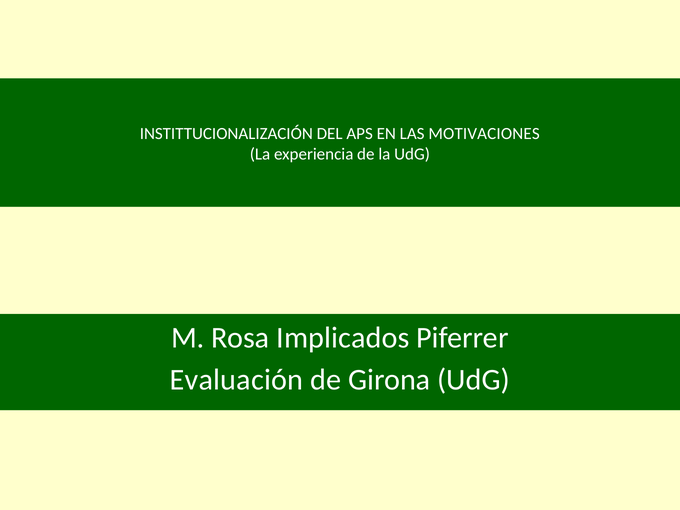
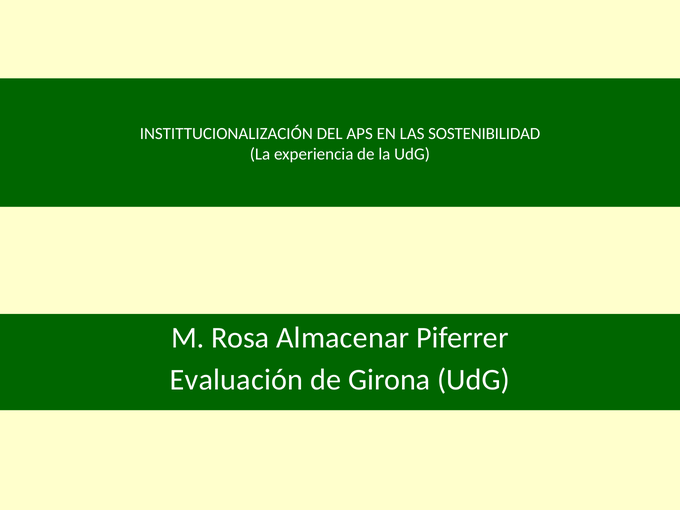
MOTIVACIONES: MOTIVACIONES -> SOSTENIBILIDAD
Implicados: Implicados -> Almacenar
